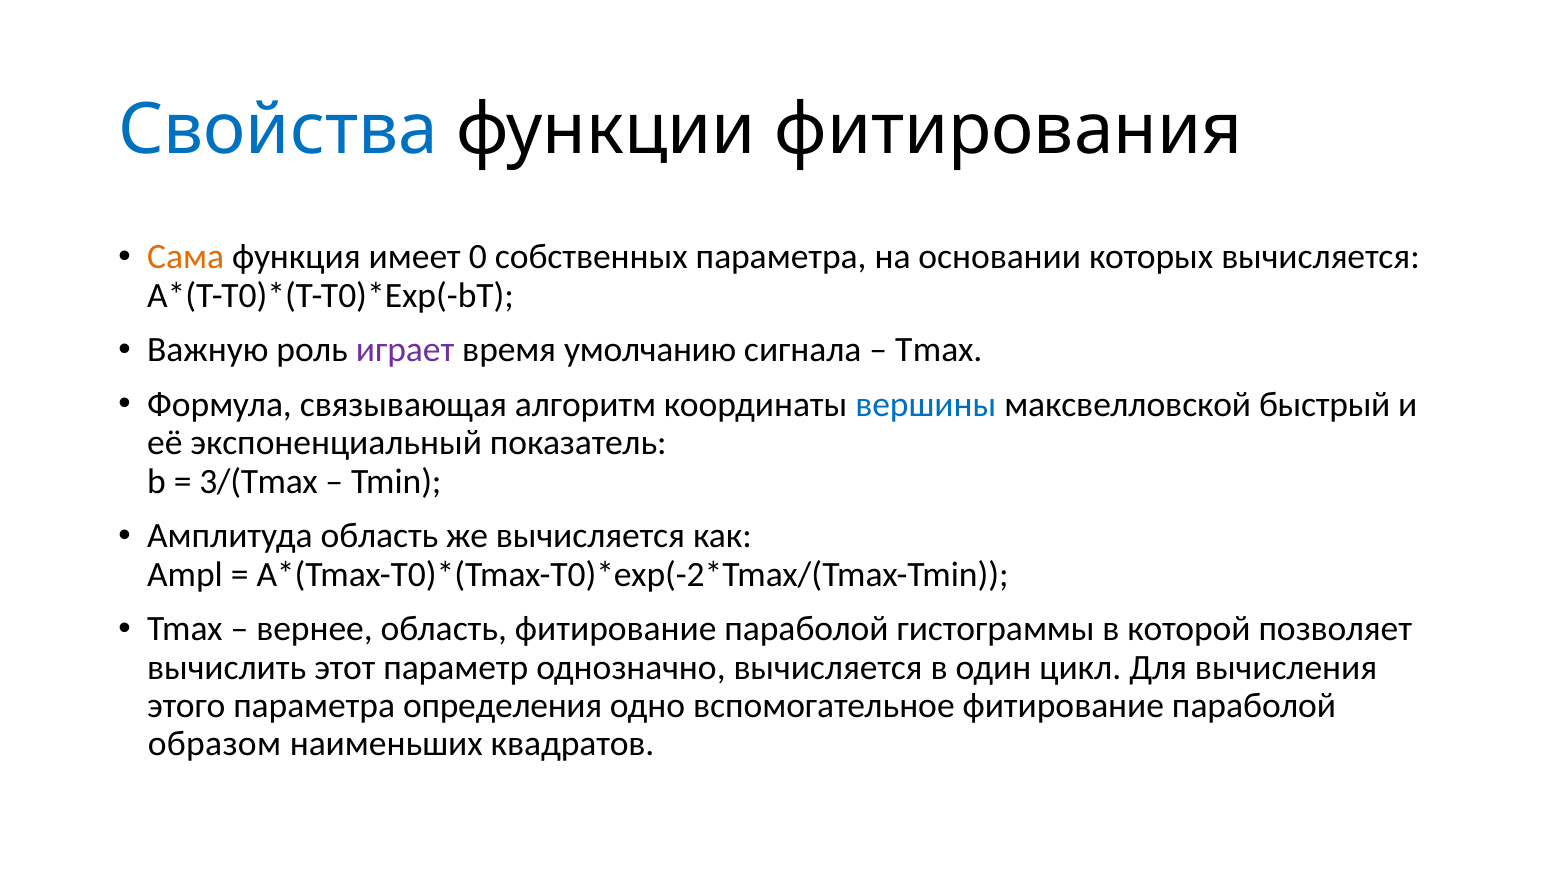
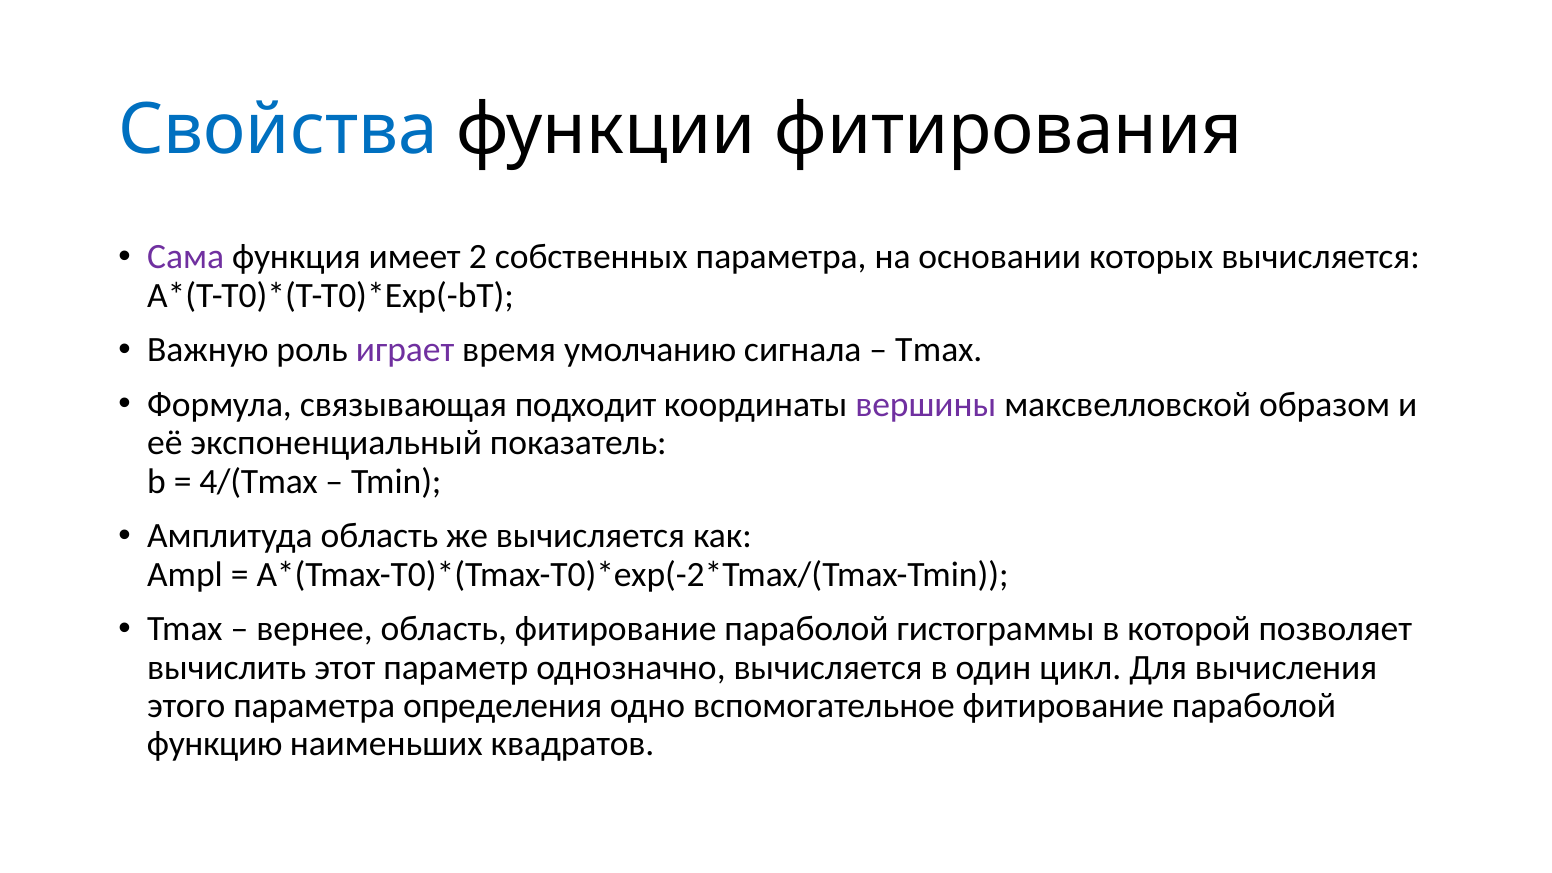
Сама colour: orange -> purple
0: 0 -> 2
алгоритм: алгоритм -> подходит
вершины colour: blue -> purple
быстрый: быстрый -> образом
3/(Tmax: 3/(Tmax -> 4/(Tmax
образом: образом -> функцию
